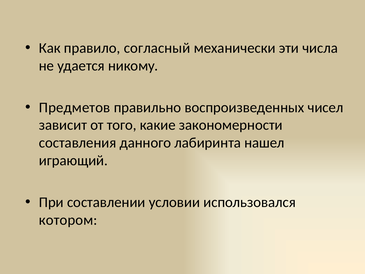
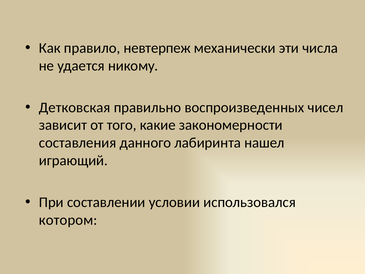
согласный: согласный -> невтерпеж
Предметов: Предметов -> Детковская
